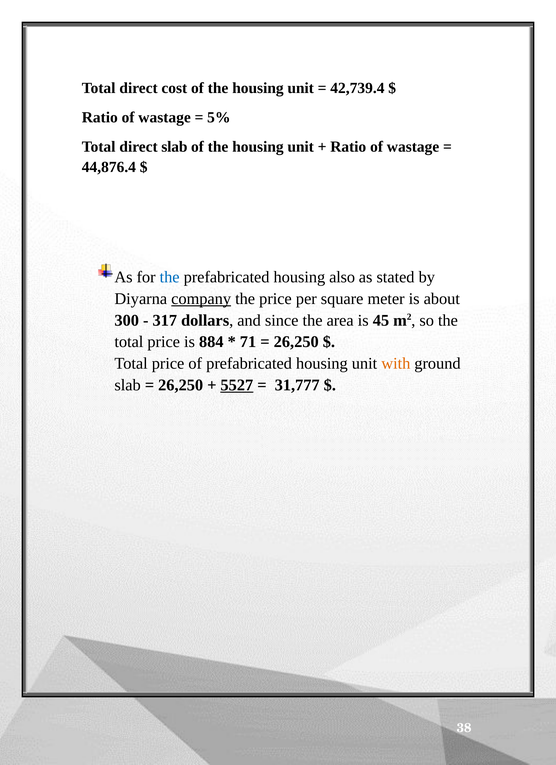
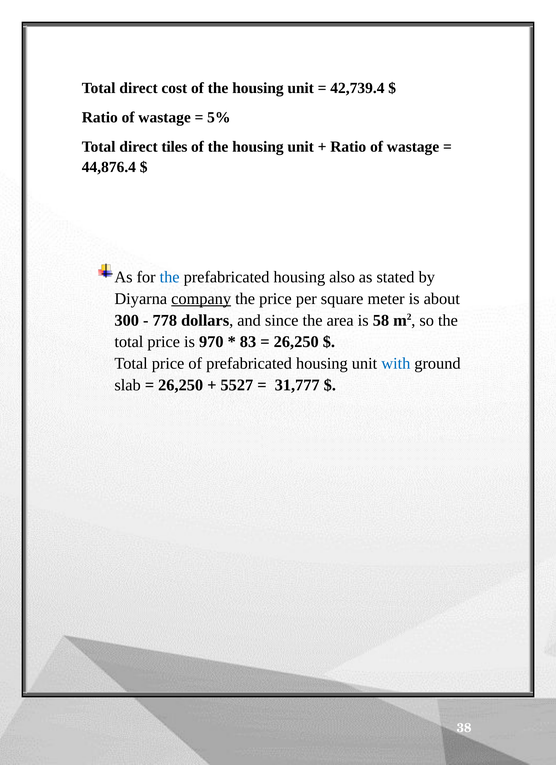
direct slab: slab -> tiles
317: 317 -> 778
45: 45 -> 58
884: 884 -> 970
71: 71 -> 83
with colour: orange -> blue
5527 underline: present -> none
